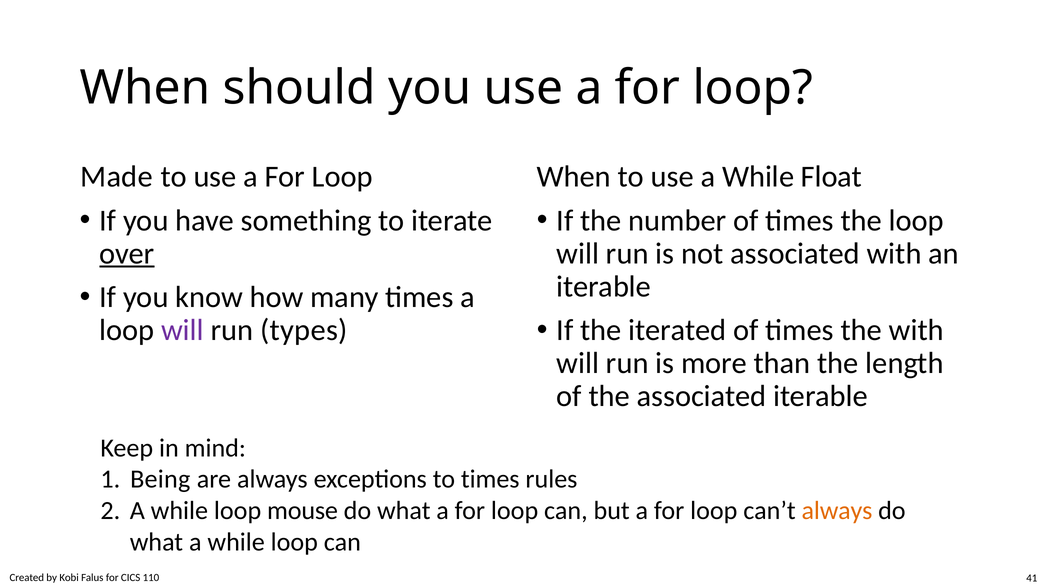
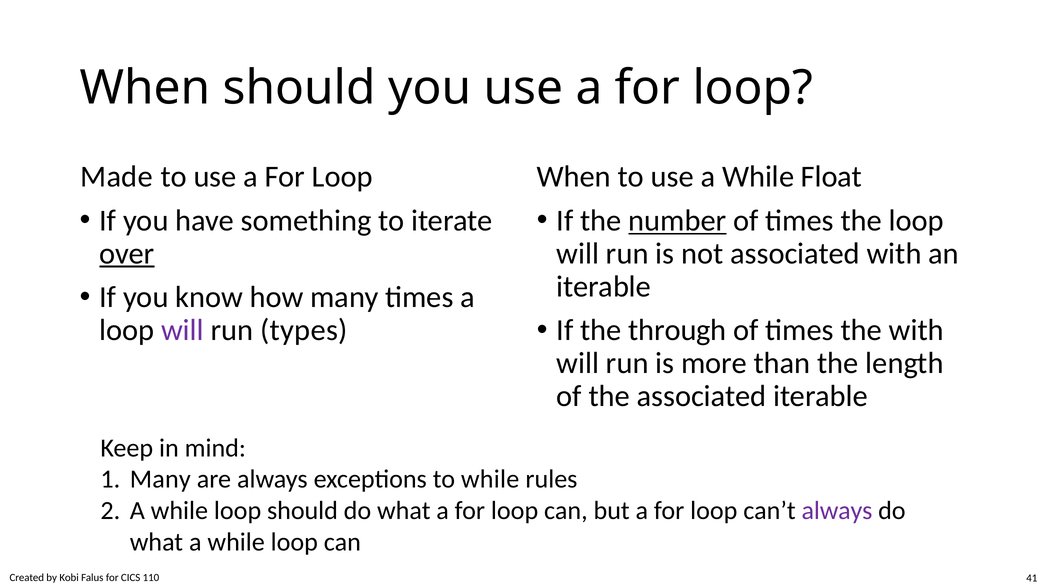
number underline: none -> present
iterated: iterated -> through
Being at (160, 479): Being -> Many
to times: times -> while
loop mouse: mouse -> should
always at (837, 510) colour: orange -> purple
